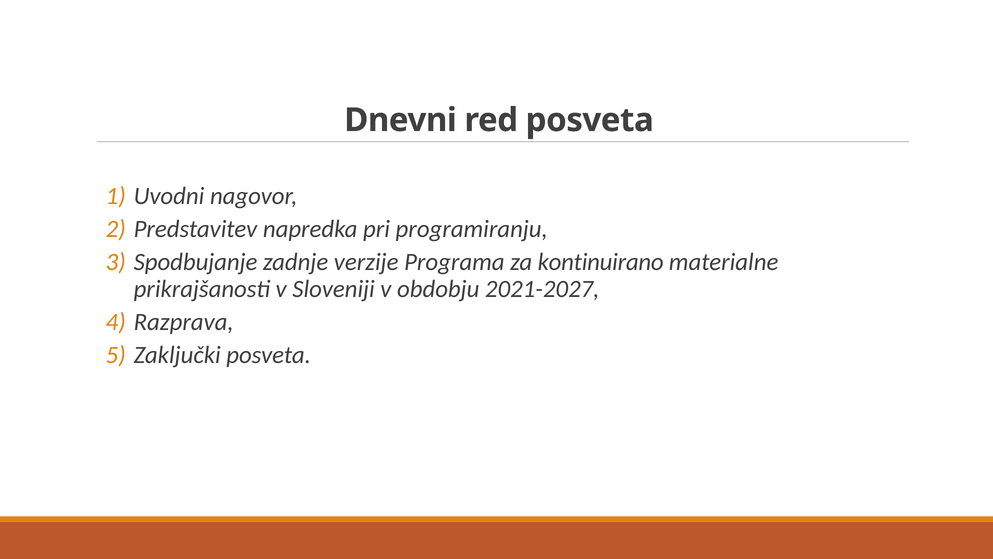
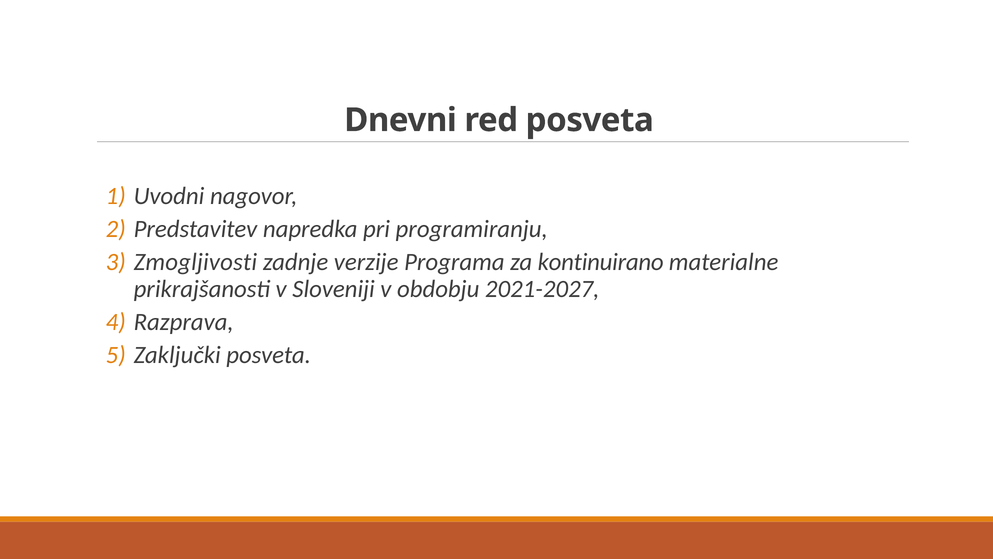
Spodbujanje: Spodbujanje -> Zmogljivosti
